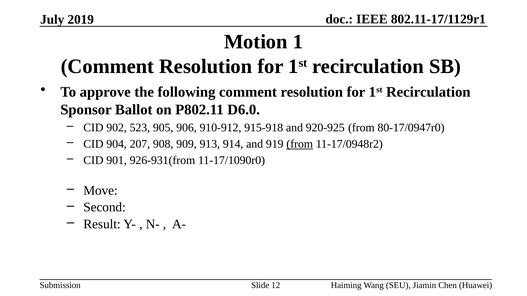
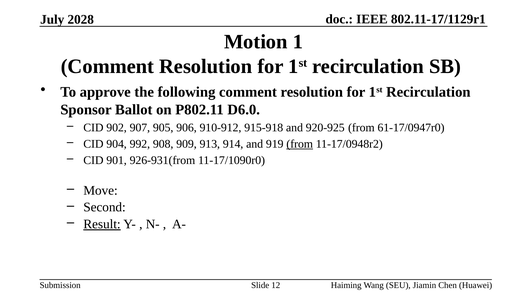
2019: 2019 -> 2028
523: 523 -> 907
80-17/0947r0: 80-17/0947r0 -> 61-17/0947r0
207: 207 -> 992
Result underline: none -> present
